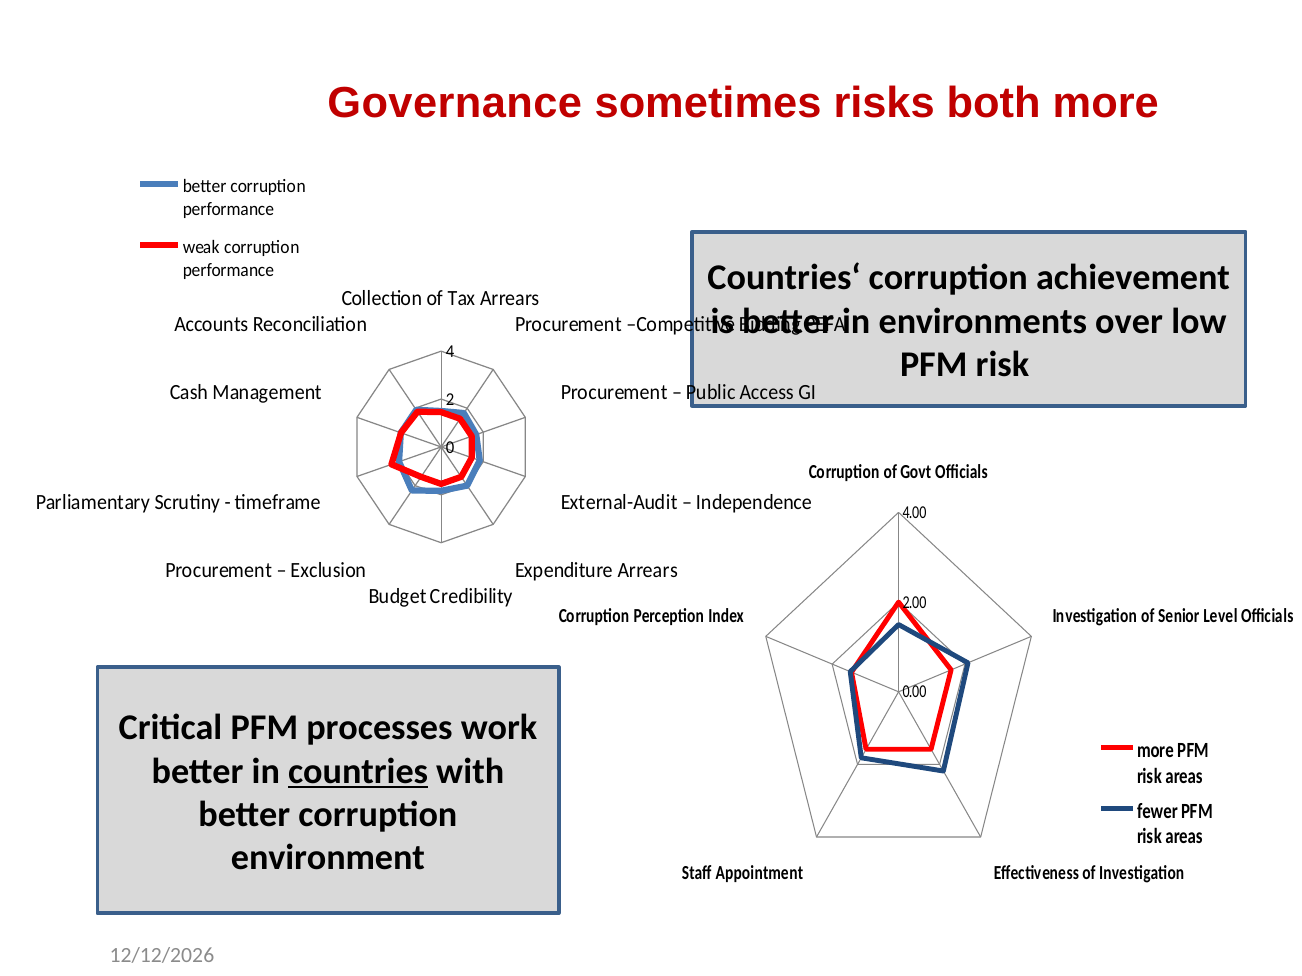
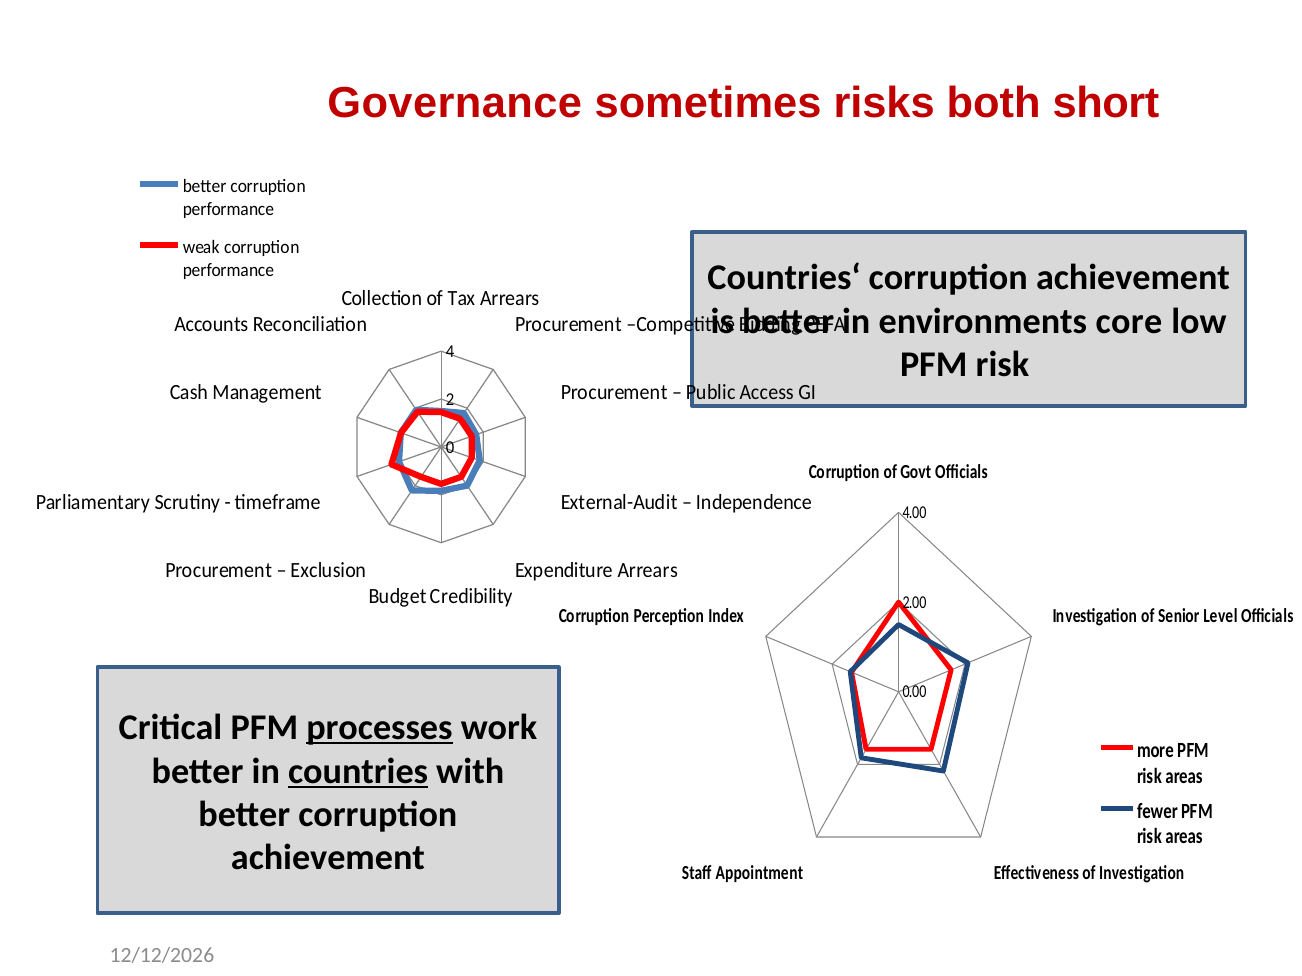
both more: more -> short
over: over -> core
processes underline: none -> present
environment at (328, 858): environment -> achievement
